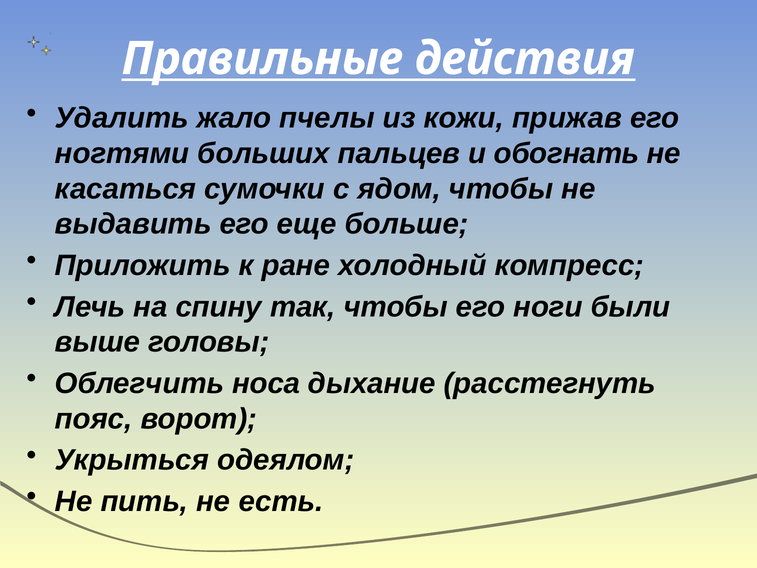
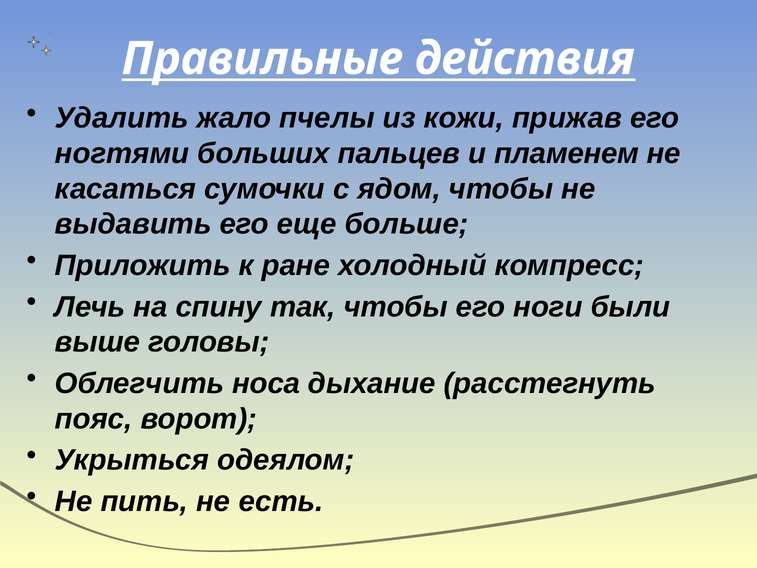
обогнать: обогнать -> пламенем
